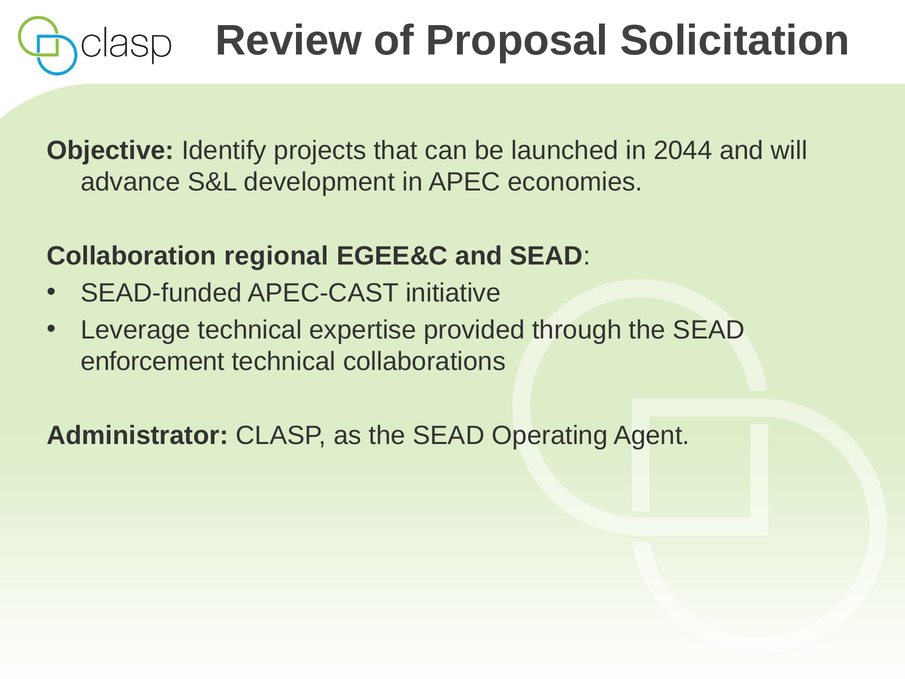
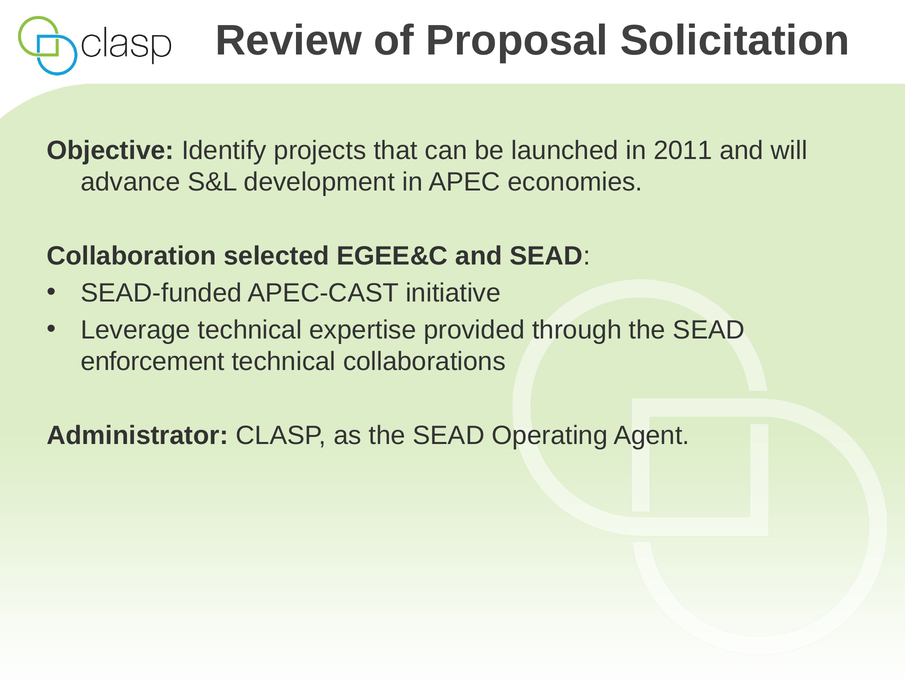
2044: 2044 -> 2011
regional: regional -> selected
